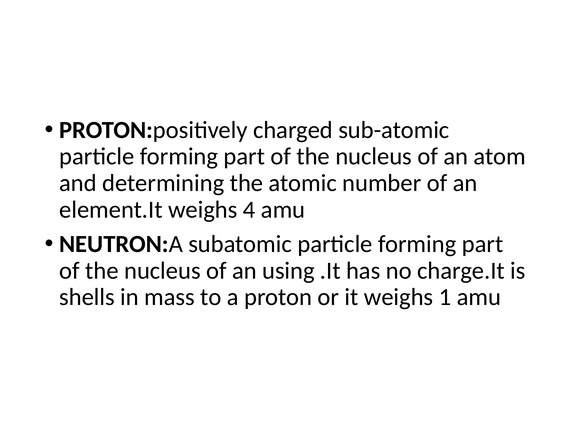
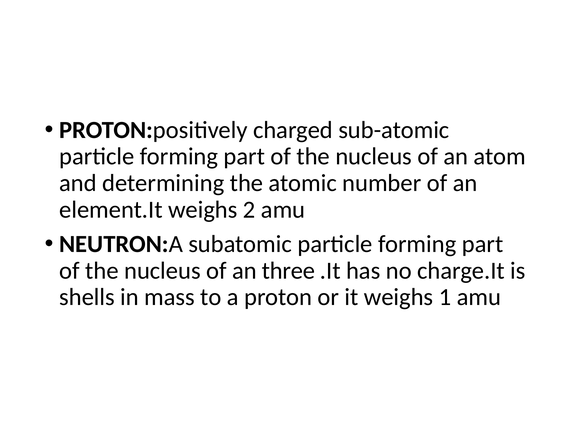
4: 4 -> 2
using: using -> three
